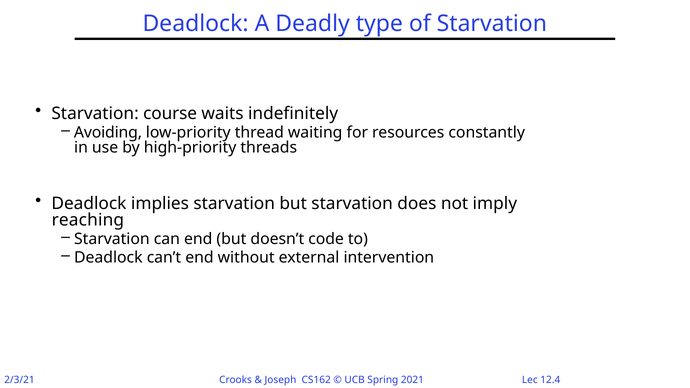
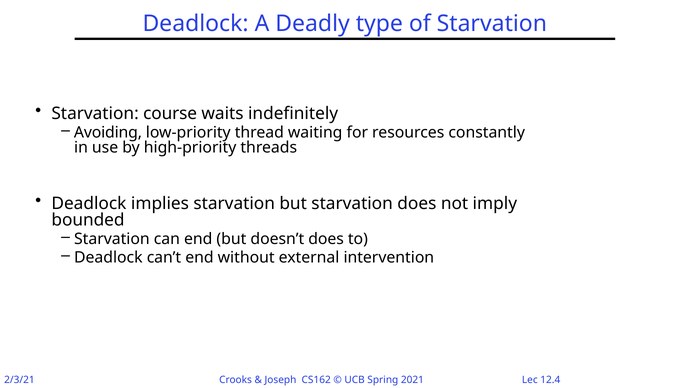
reaching: reaching -> bounded
doesn’t code: code -> does
